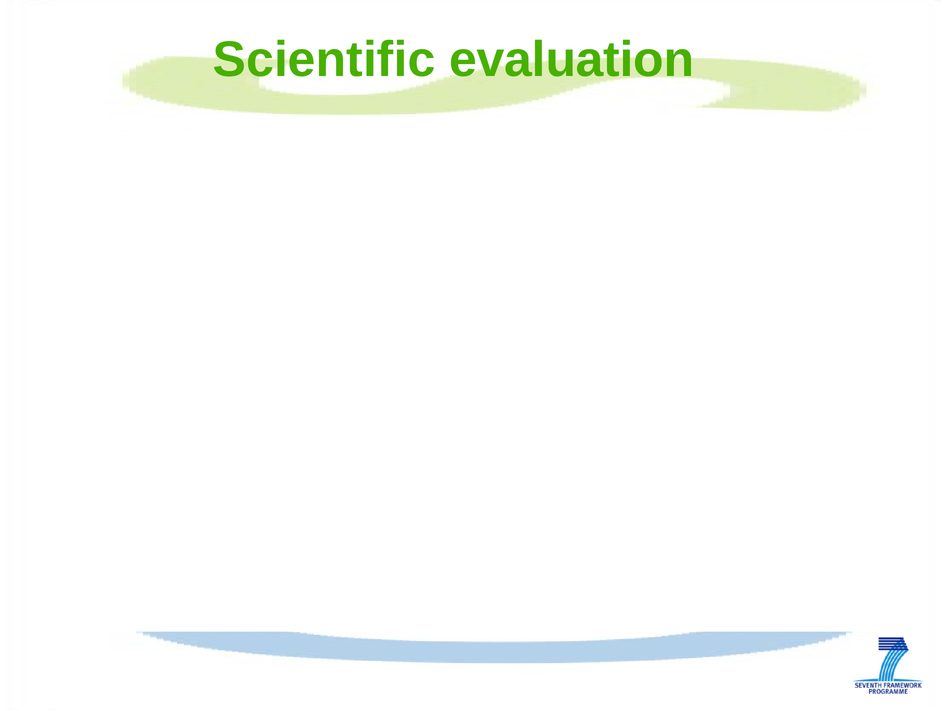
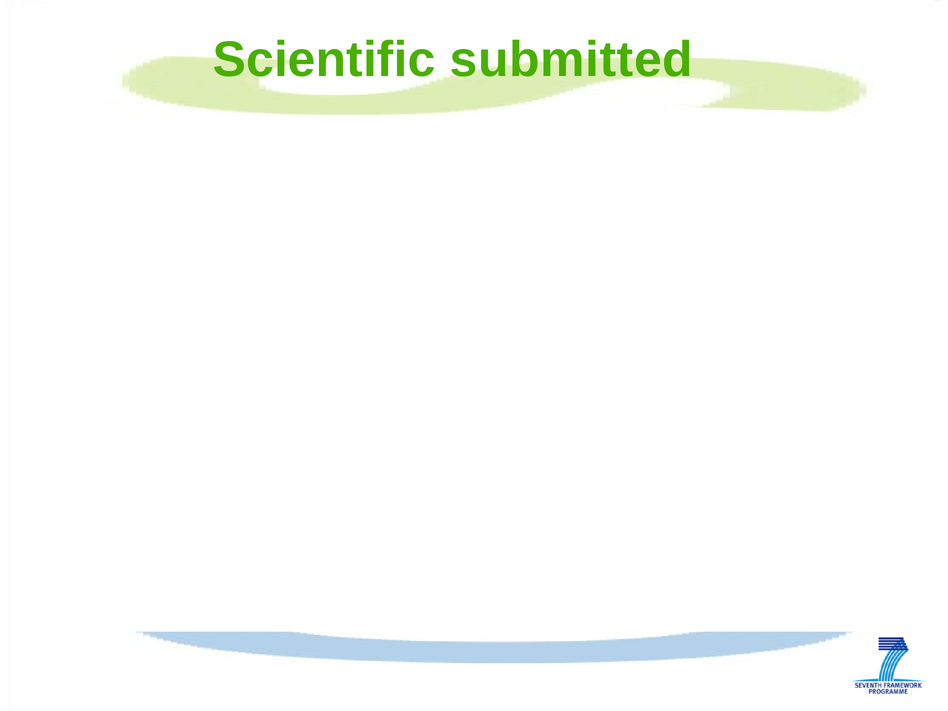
Scientific evaluation: evaluation -> submitted
